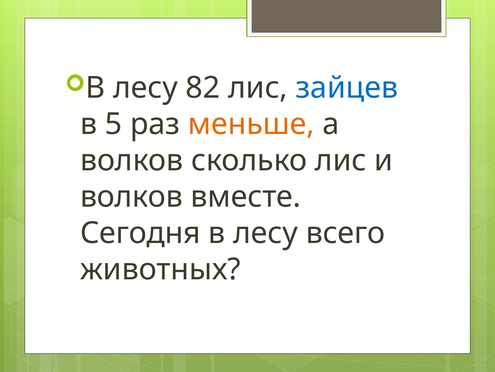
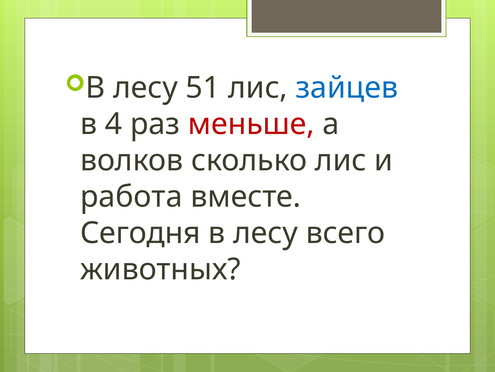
82: 82 -> 51
5: 5 -> 4
меньше colour: orange -> red
волков at (131, 196): волков -> работа
